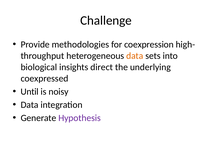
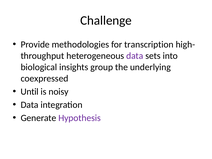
coexpression: coexpression -> transcription
data at (135, 56) colour: orange -> purple
direct: direct -> group
